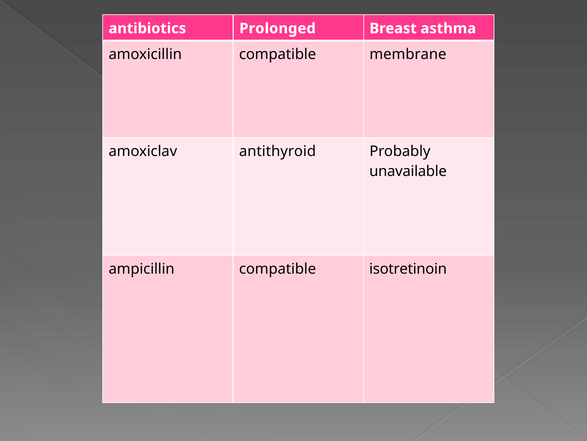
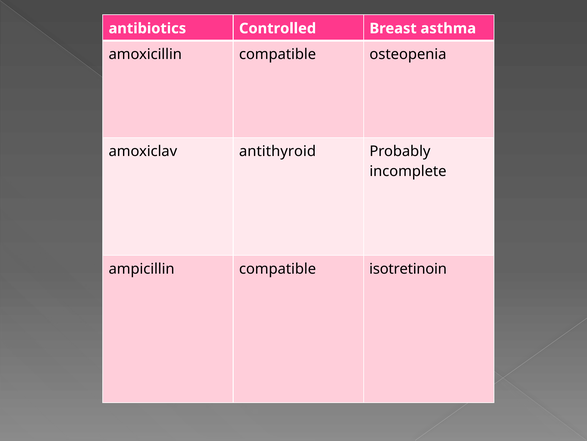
Prolonged: Prolonged -> Controlled
membrane: membrane -> osteopenia
unavailable: unavailable -> incomplete
